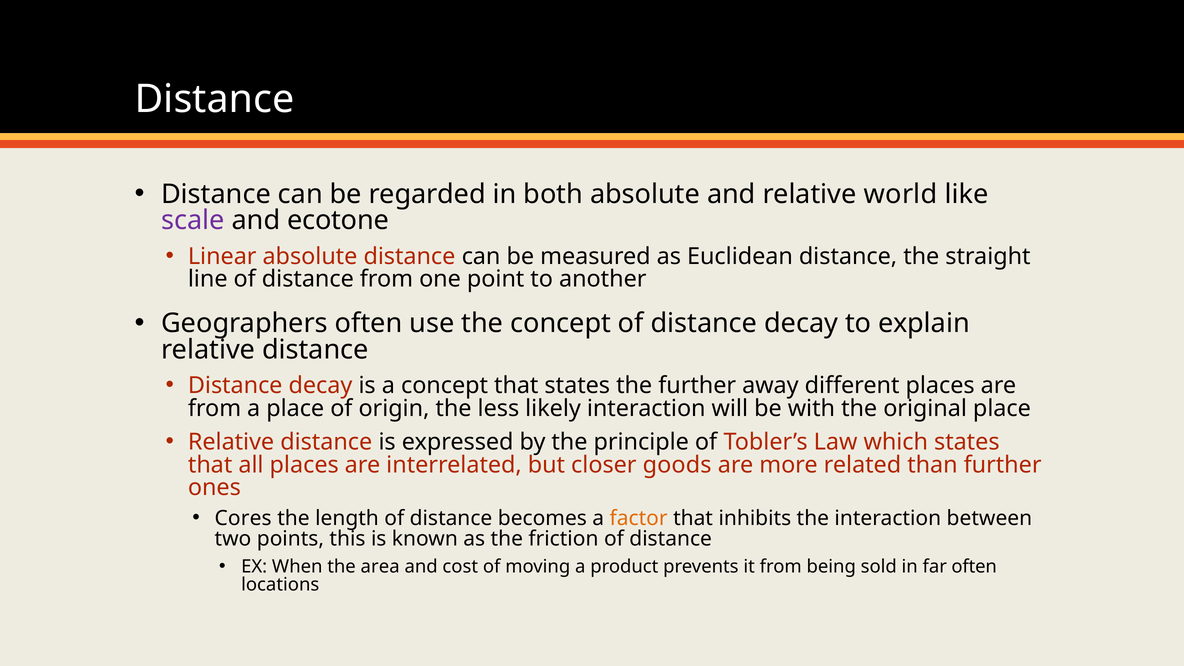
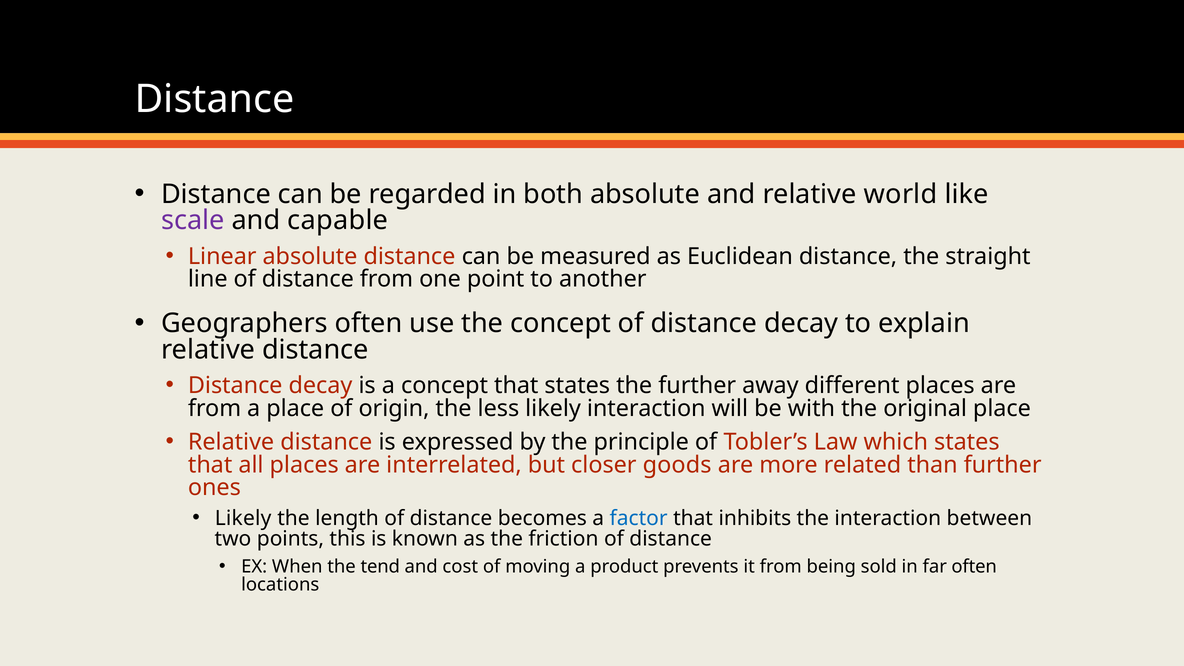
ecotone: ecotone -> capable
Cores at (243, 518): Cores -> Likely
factor colour: orange -> blue
area: area -> tend
